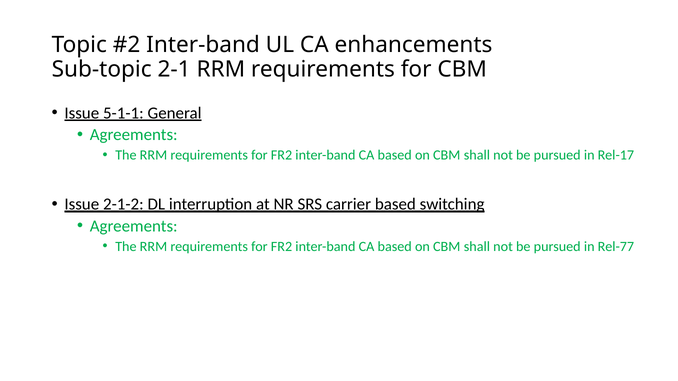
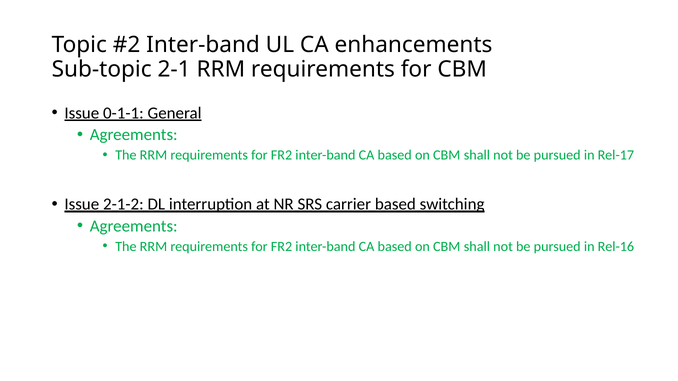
5-1-1: 5-1-1 -> 0-1-1
Rel-77: Rel-77 -> Rel-16
